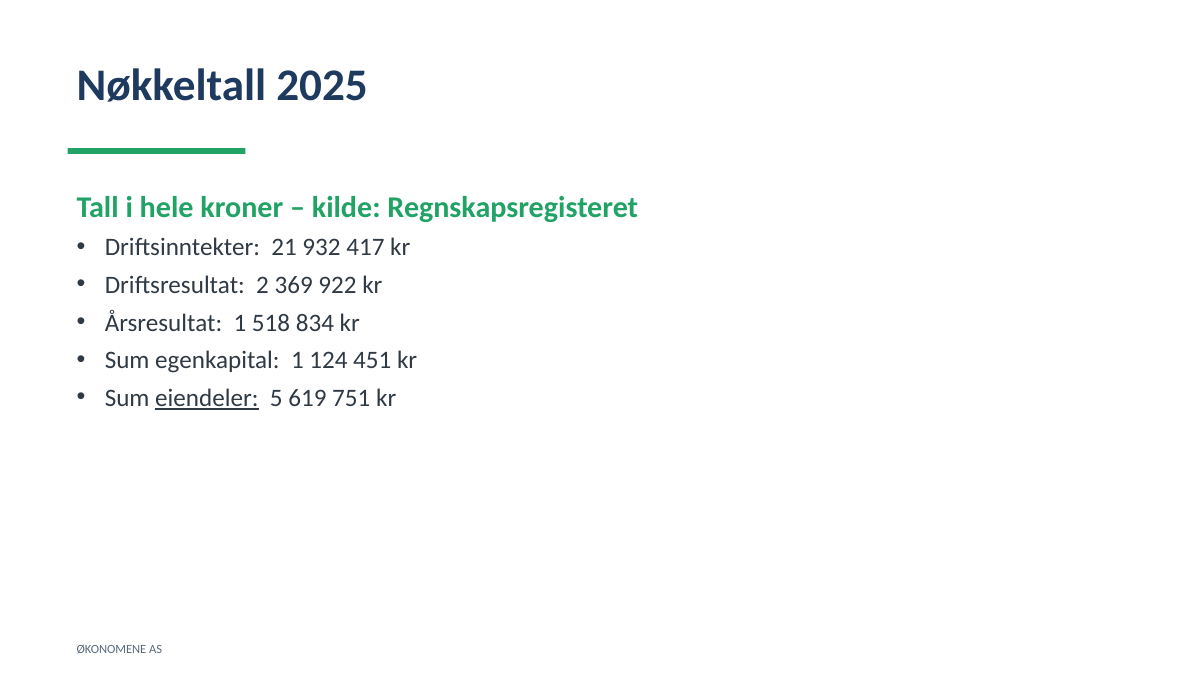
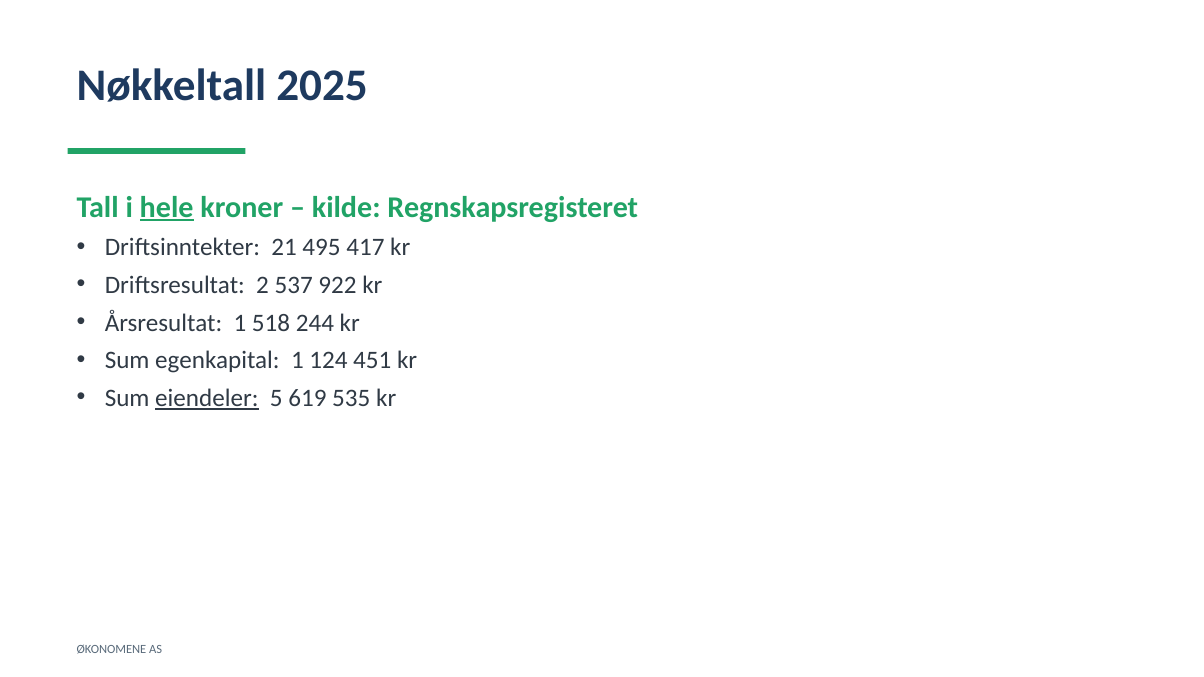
hele underline: none -> present
932: 932 -> 495
369: 369 -> 537
834: 834 -> 244
751: 751 -> 535
